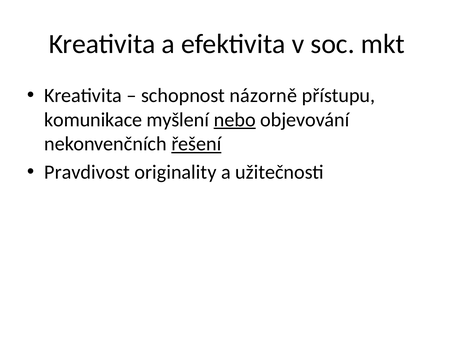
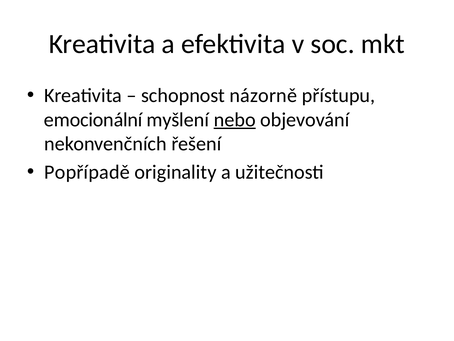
komunikace: komunikace -> emocionální
řešení underline: present -> none
Pravdivost: Pravdivost -> Popřípadě
